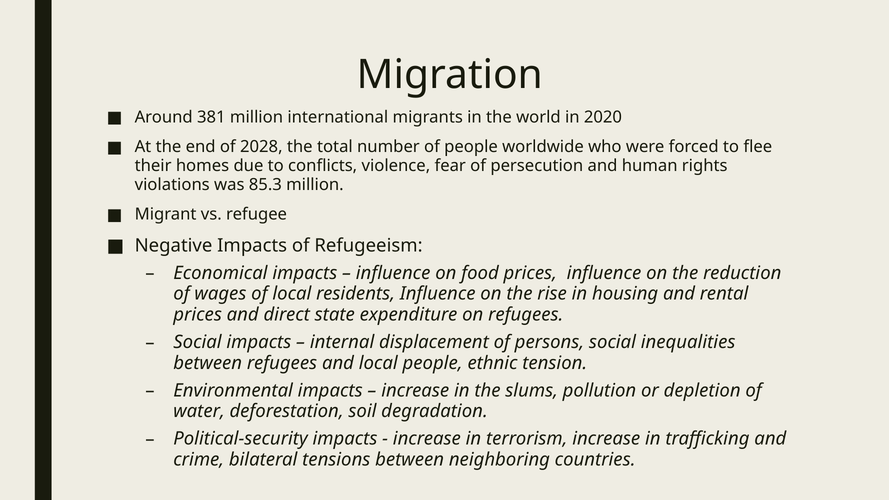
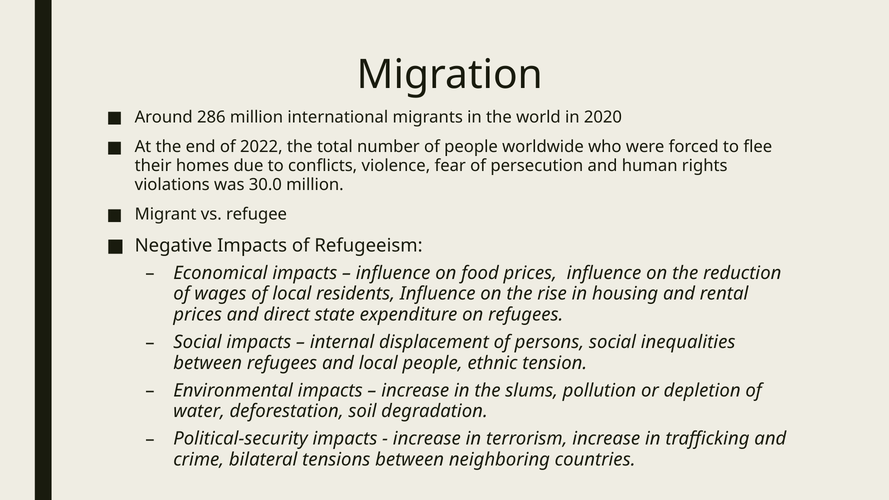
381: 381 -> 286
2028: 2028 -> 2022
85.3: 85.3 -> 30.0
